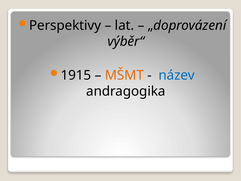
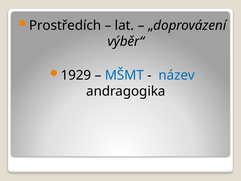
Perspektivy: Perspektivy -> Prostředích
1915: 1915 -> 1929
MŠMT colour: orange -> blue
